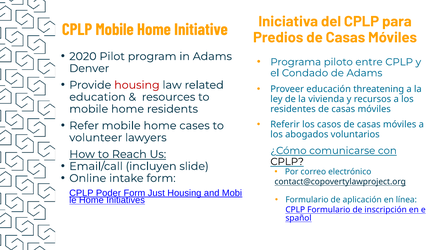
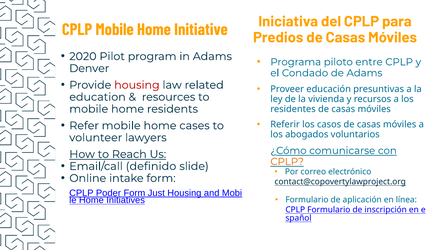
threatening: threatening -> presuntivas
CPLP at (287, 161) colour: black -> orange
incluyen: incluyen -> definido
